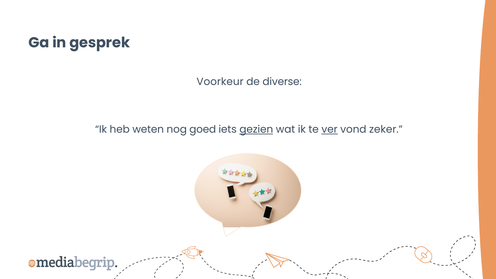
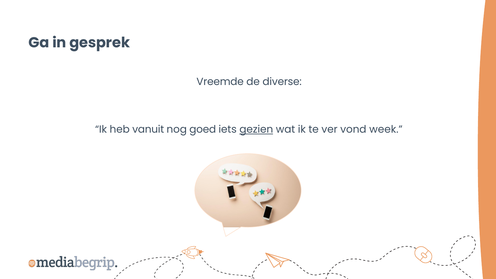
Voorkeur: Voorkeur -> Vreemde
weten: weten -> vanuit
ver underline: present -> none
zeker: zeker -> week
